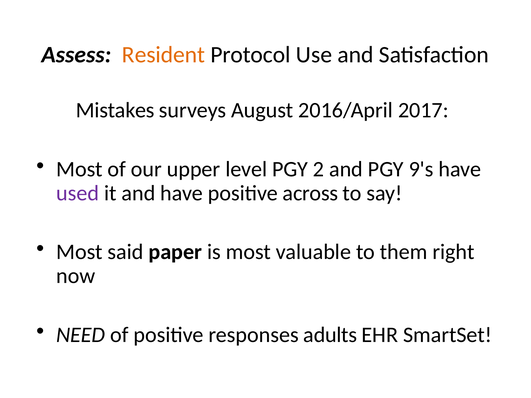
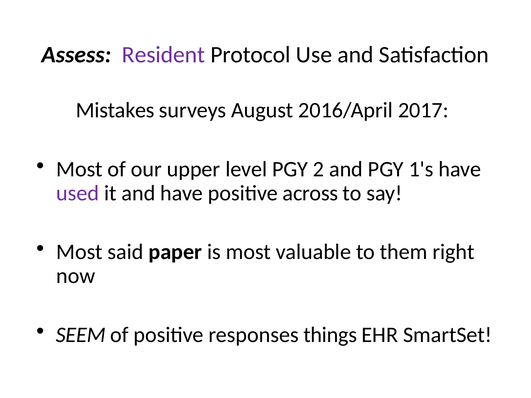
Resident colour: orange -> purple
9's: 9's -> 1's
NEED: NEED -> SEEM
adults: adults -> things
